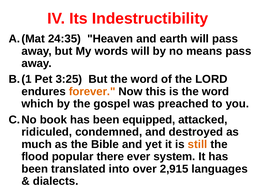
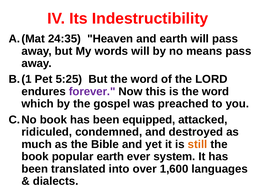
3:25: 3:25 -> 5:25
forever colour: orange -> purple
flood at (35, 157): flood -> book
popular there: there -> earth
2,915: 2,915 -> 1,600
